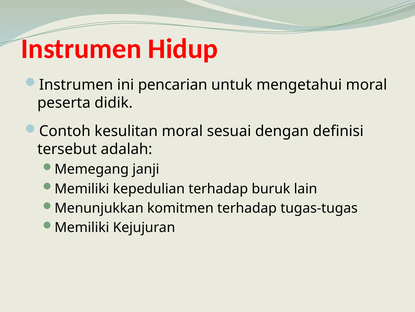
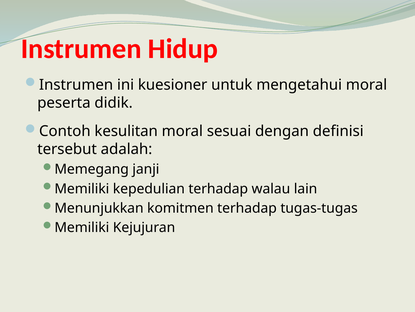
pencarian: pencarian -> kuesioner
buruk: buruk -> walau
